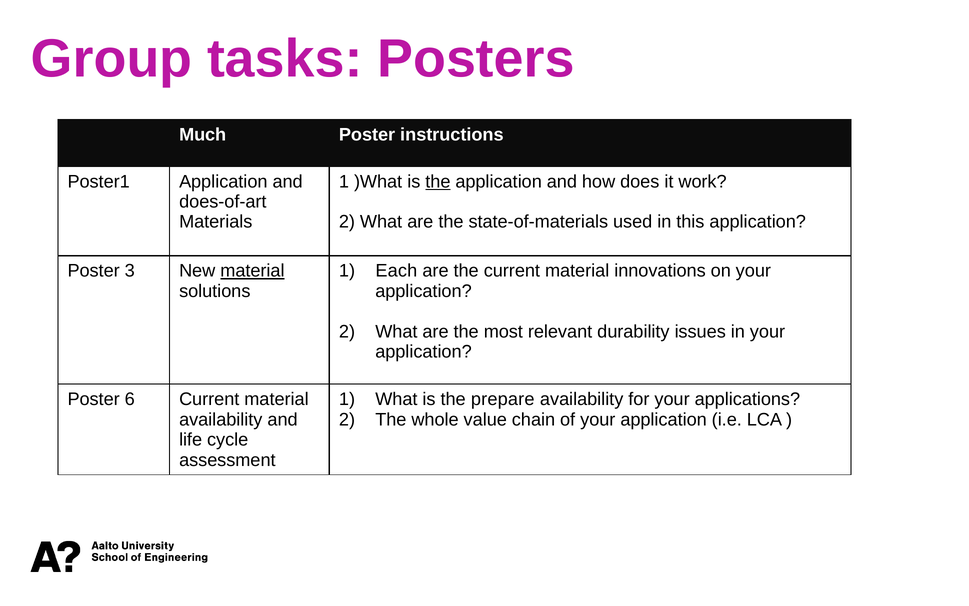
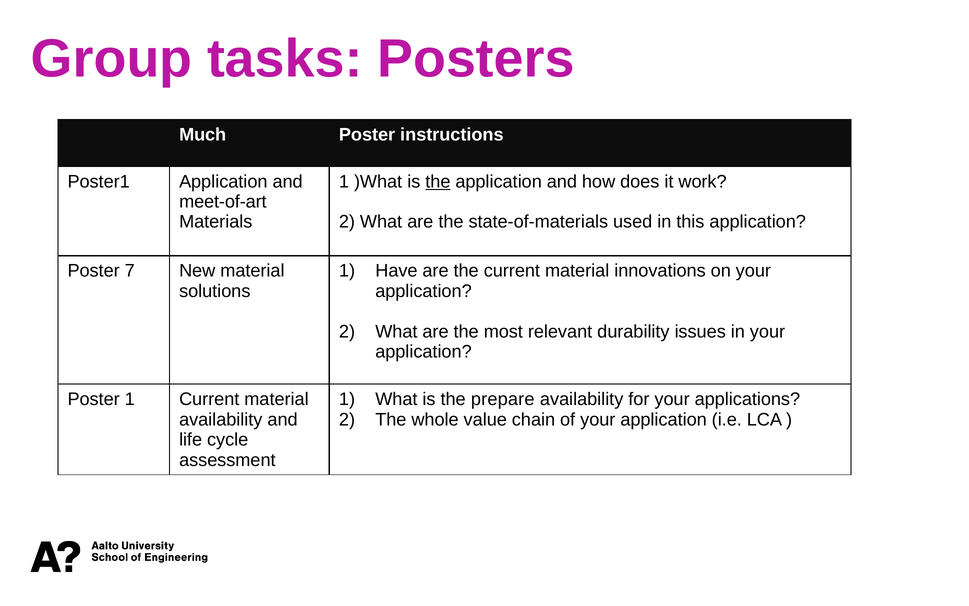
does-of-art: does-of-art -> meet-of-art
3: 3 -> 7
material at (252, 271) underline: present -> none
Each: Each -> Have
Poster 6: 6 -> 1
